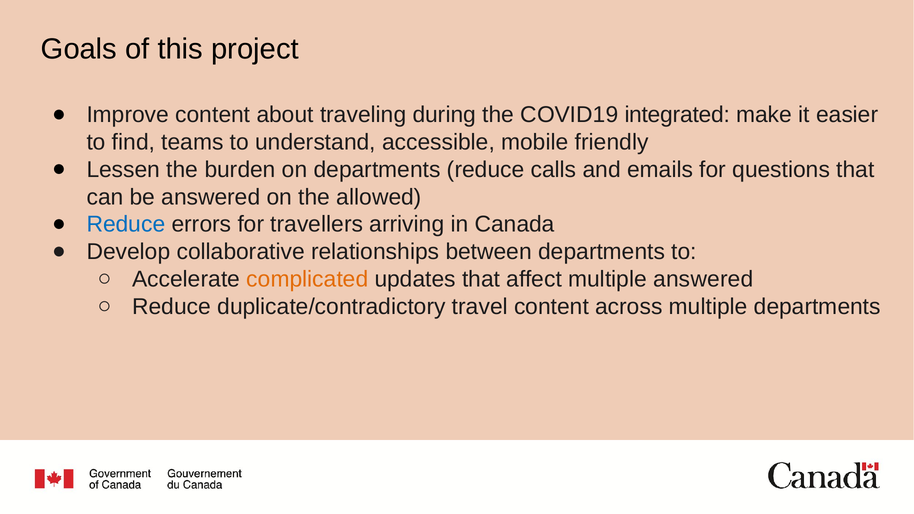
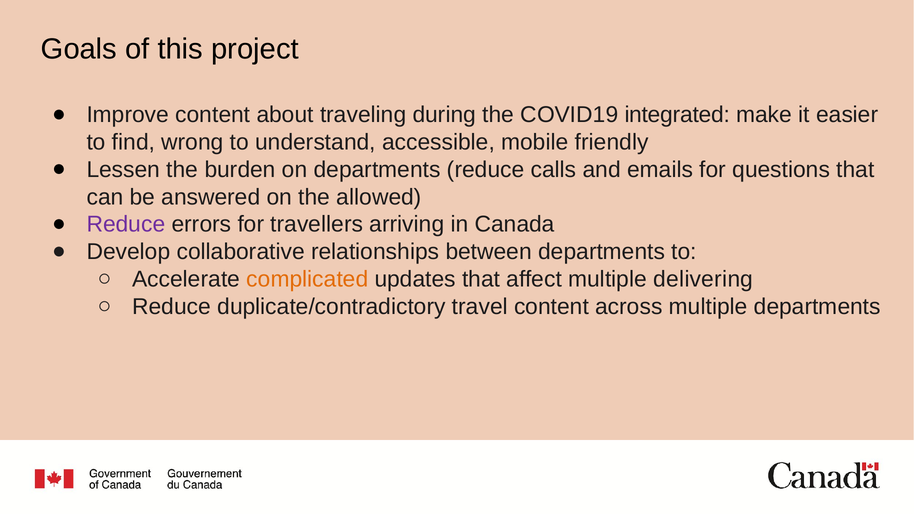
teams: teams -> wrong
Reduce at (126, 225) colour: blue -> purple
multiple answered: answered -> delivering
